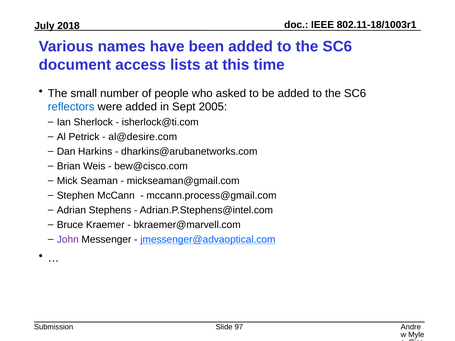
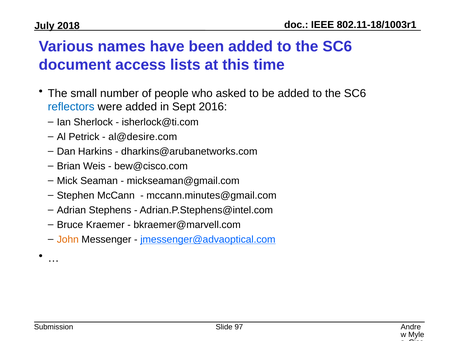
2005: 2005 -> 2016
mccann.process@gmail.com: mccann.process@gmail.com -> mccann.minutes@gmail.com
John colour: purple -> orange
